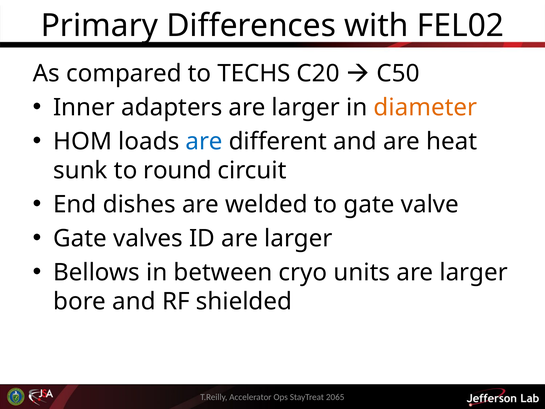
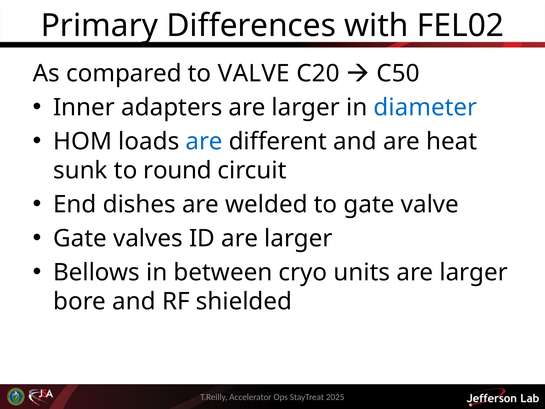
to TECHS: TECHS -> VALVE
diameter colour: orange -> blue
2065: 2065 -> 2025
